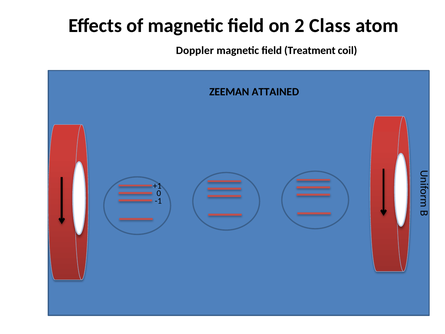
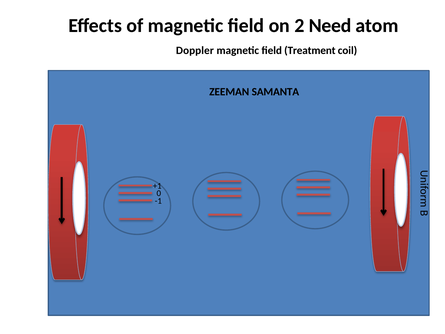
Class: Class -> Need
ATTAINED: ATTAINED -> SAMANTA
